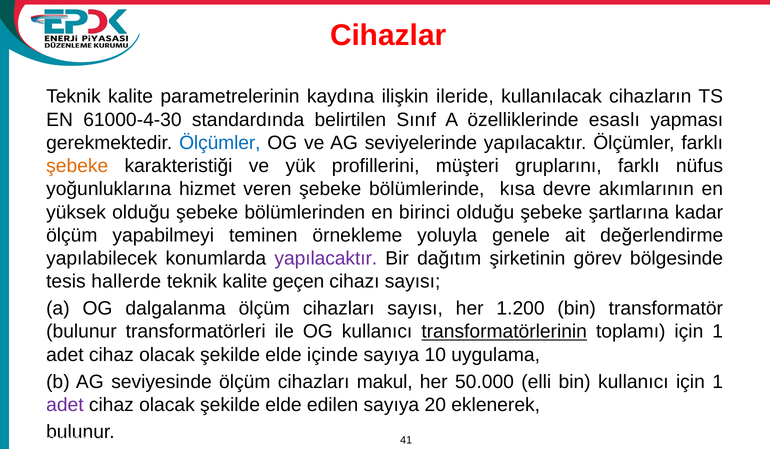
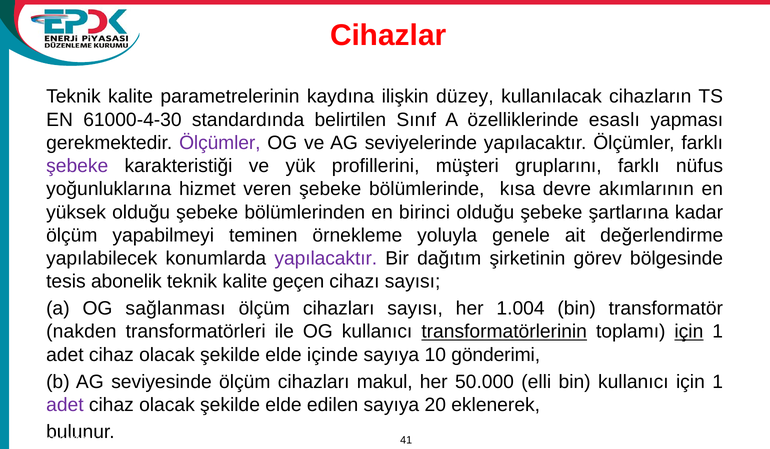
ileride: ileride -> düzey
Ölçümler at (220, 143) colour: blue -> purple
şebeke at (77, 166) colour: orange -> purple
hallerde: hallerde -> abonelik
dalgalanma: dalgalanma -> sağlanması
1.200: 1.200 -> 1.004
bulunur at (81, 331): bulunur -> nakden
için at (689, 331) underline: none -> present
uygulama: uygulama -> gönderimi
